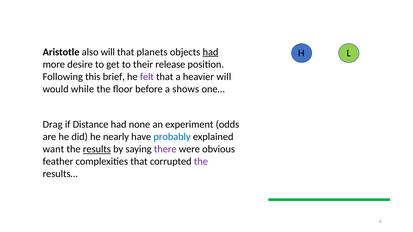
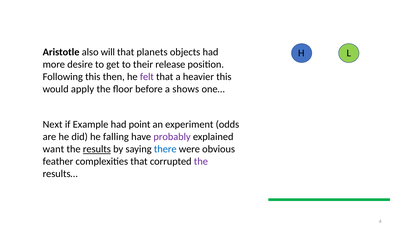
had at (211, 52) underline: present -> none
brief: brief -> then
heavier will: will -> this
while: while -> apply
Drag: Drag -> Next
Distance: Distance -> Example
none: none -> point
nearly: nearly -> falling
probably colour: blue -> purple
there colour: purple -> blue
